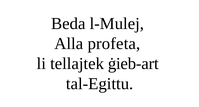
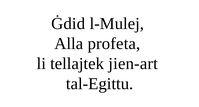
Beda: Beda -> Ġdid
ġieb-art: ġieb-art -> jien-art
